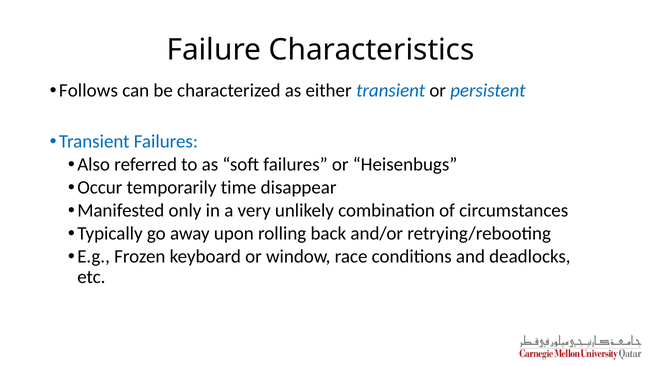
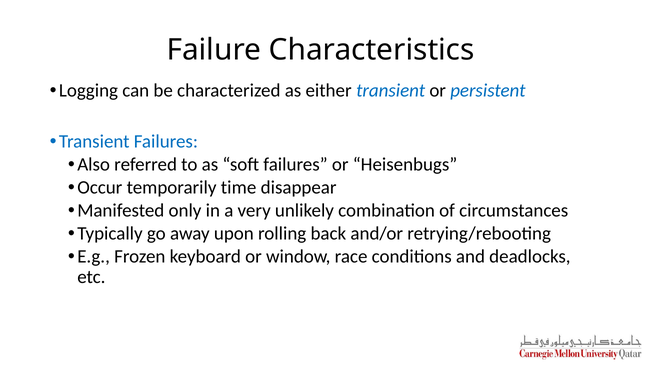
Follows: Follows -> Logging
